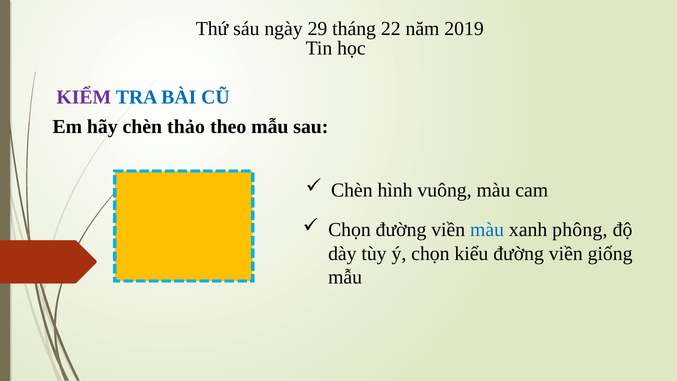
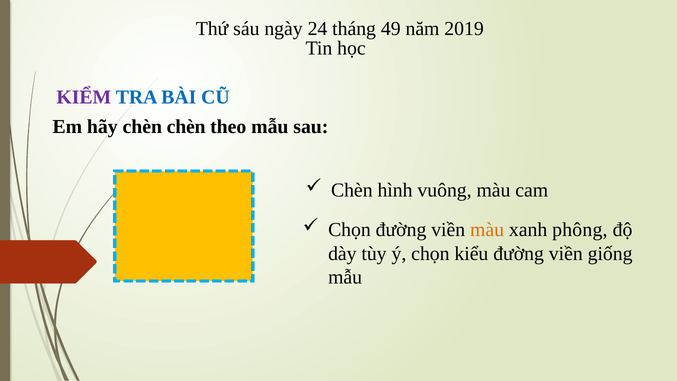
29: 29 -> 24
22: 22 -> 49
chèn thảo: thảo -> chèn
màu at (487, 230) colour: blue -> orange
